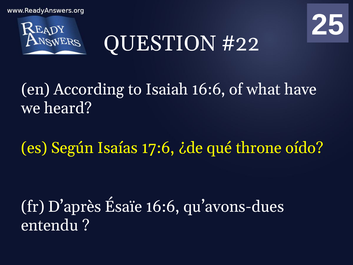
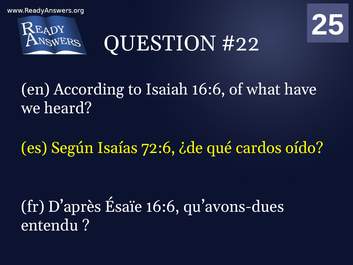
17:6: 17:6 -> 72:6
throne: throne -> cardos
